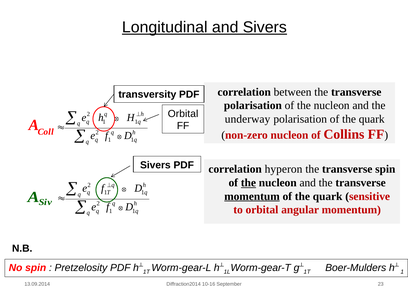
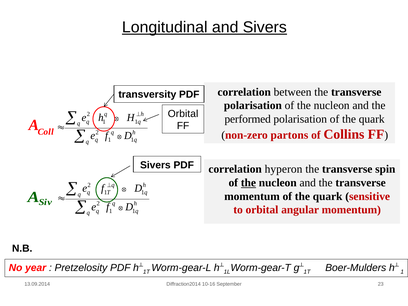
underway: underway -> performed
non-zero nucleon: nucleon -> partons
momentum at (252, 196) underline: present -> none
No spin: spin -> year
